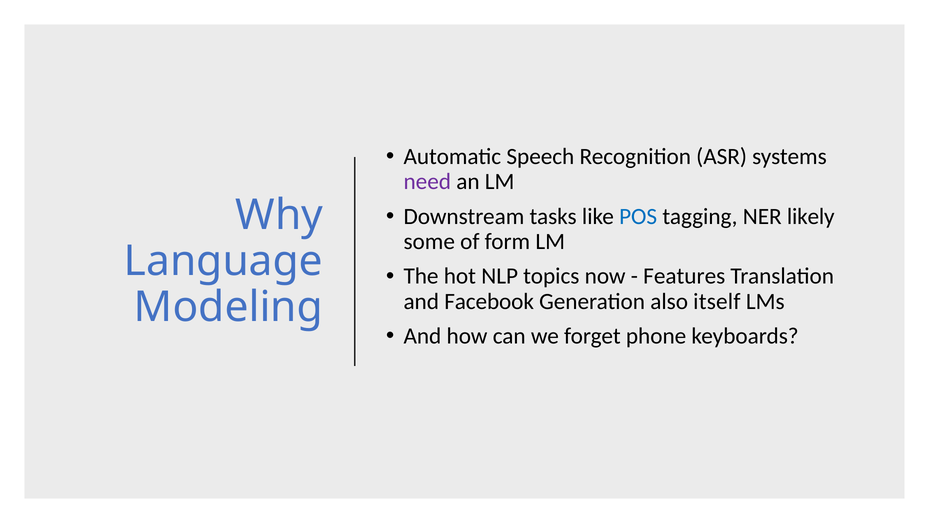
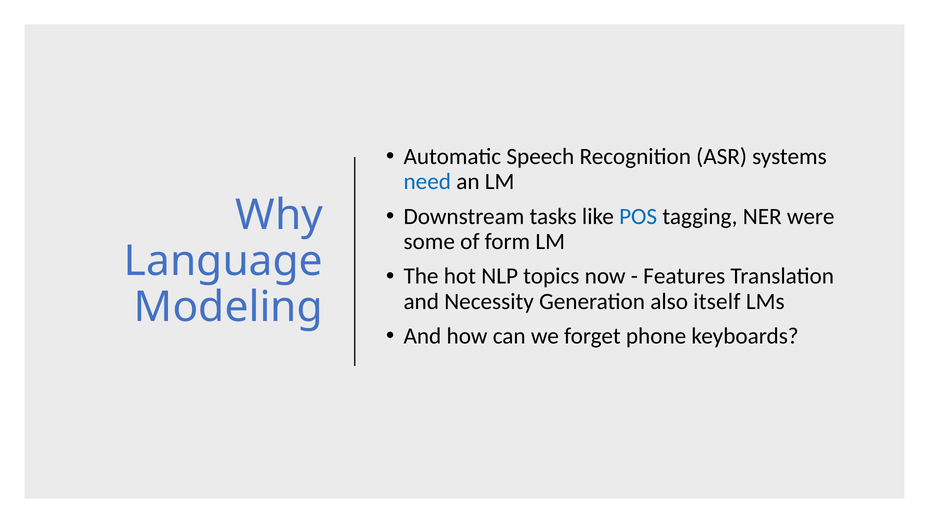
need colour: purple -> blue
likely: likely -> were
Facebook: Facebook -> Necessity
